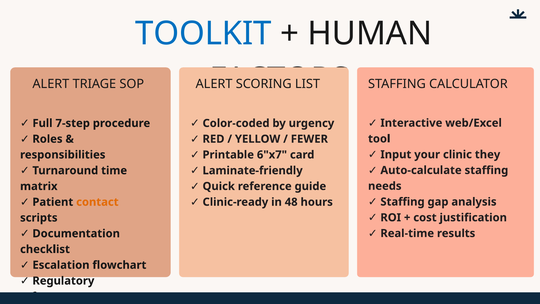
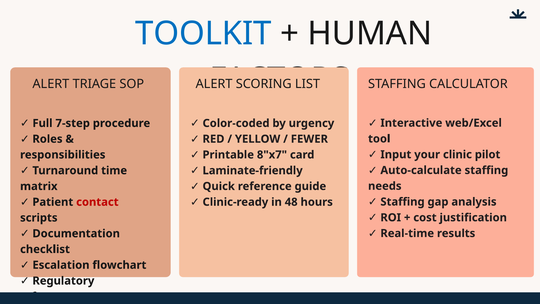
they: they -> pilot
6"x7: 6"x7 -> 8"x7
contact colour: orange -> red
